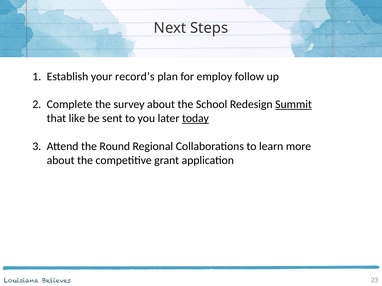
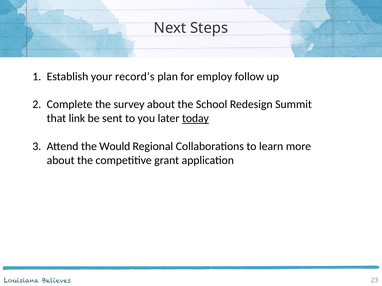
Summit underline: present -> none
like: like -> link
Round: Round -> Would
